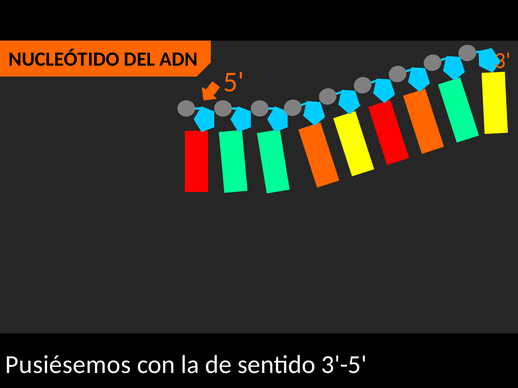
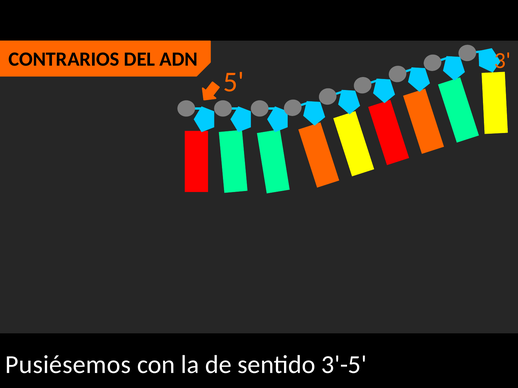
NUCLEÓTIDO: NUCLEÓTIDO -> CONTRARIOS
